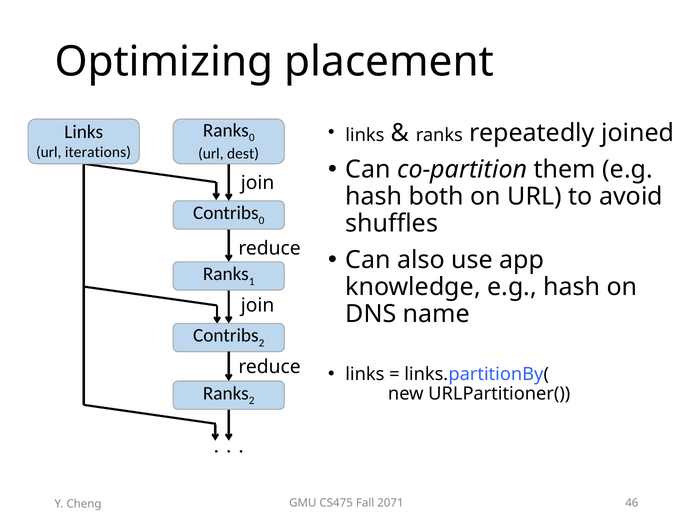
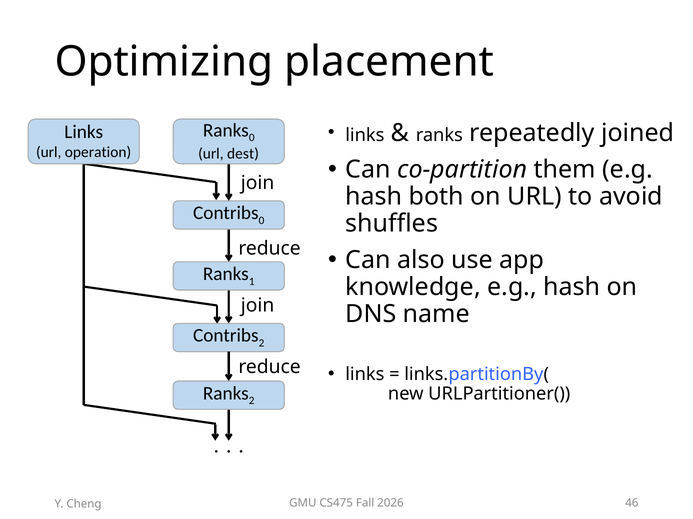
iterations: iterations -> operation
2071: 2071 -> 2026
